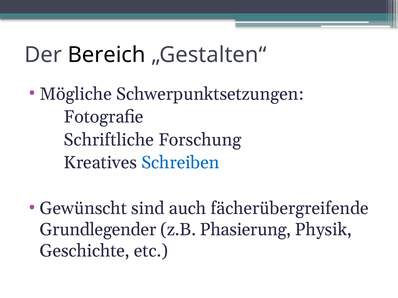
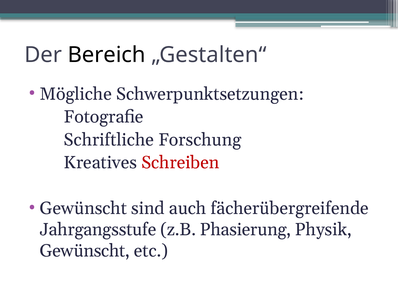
Schreiben colour: blue -> red
Grundlegender: Grundlegender -> Jahrgangsstufe
Geschichte at (85, 251): Geschichte -> Gewünscht
